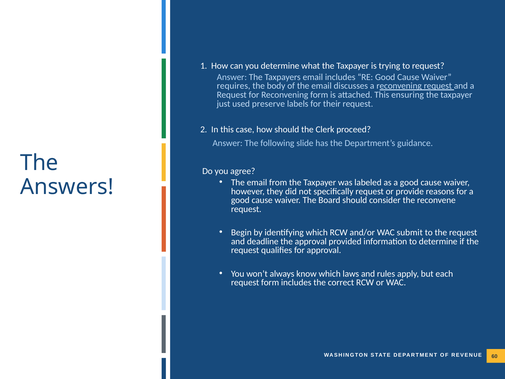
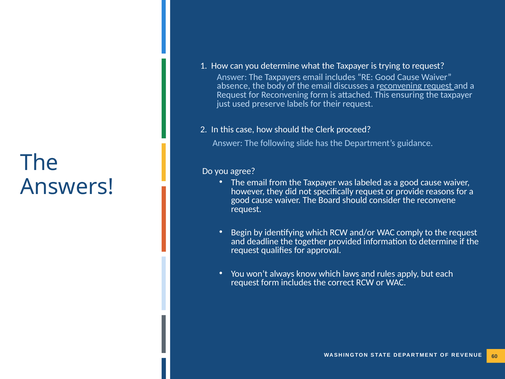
requires: requires -> absence
submit: submit -> comply
the approval: approval -> together
